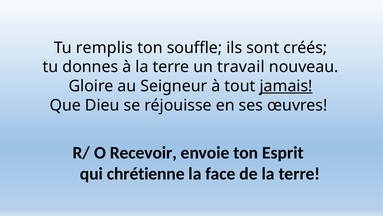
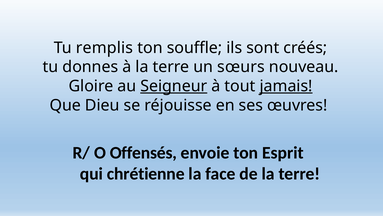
travail: travail -> sœurs
Seigneur underline: none -> present
Recevoir: Recevoir -> Offensés
